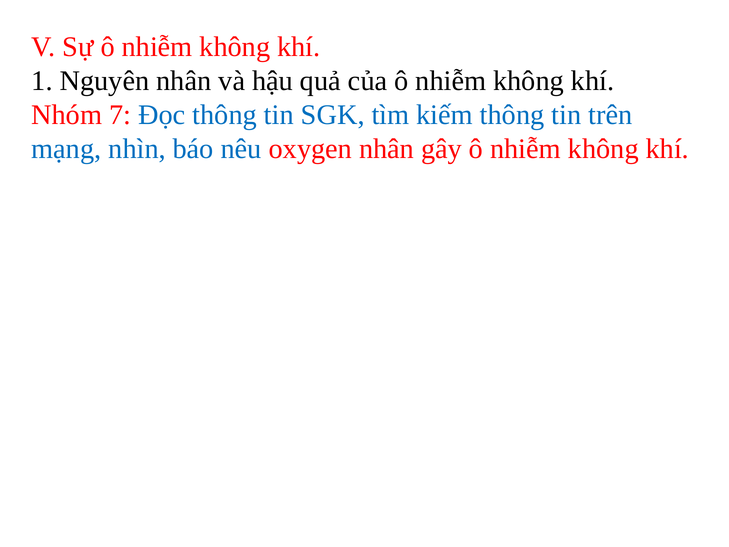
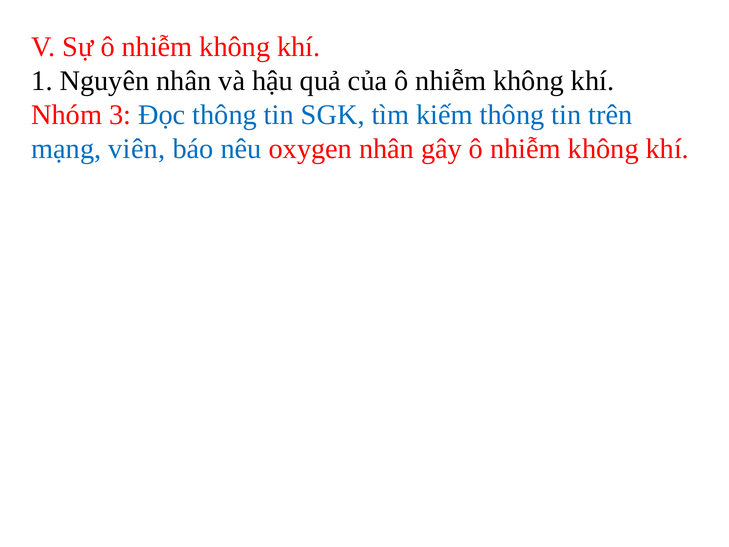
7: 7 -> 3
nhìn: nhìn -> viên
